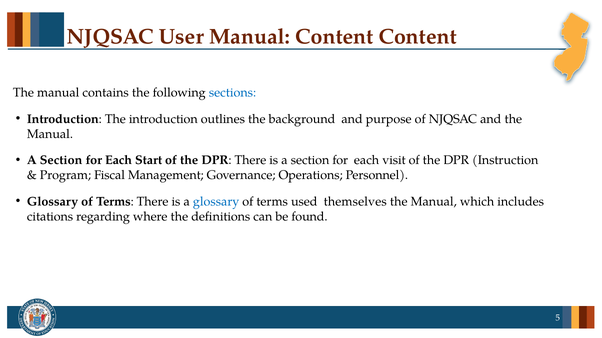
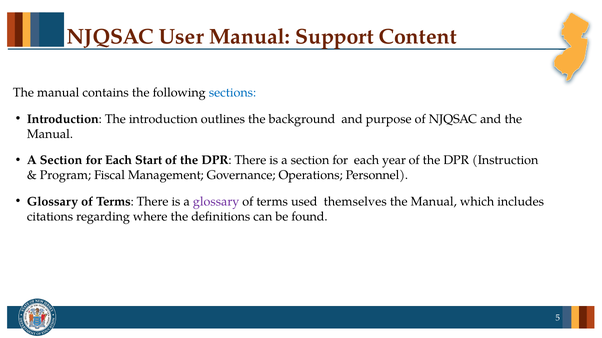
Manual Content: Content -> Support
visit: visit -> year
glossary at (216, 202) colour: blue -> purple
